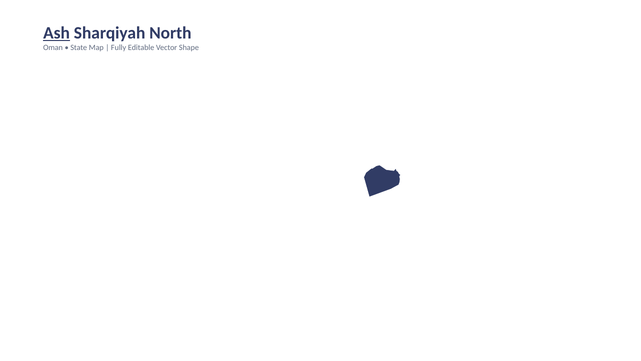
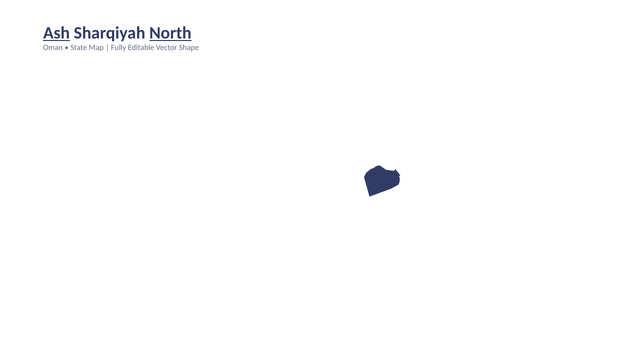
North underline: none -> present
